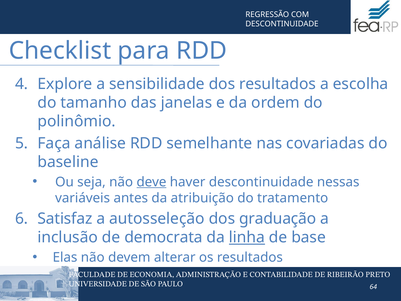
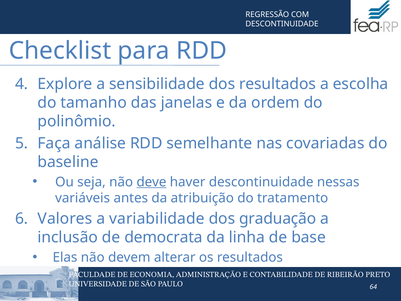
Satisfaz: Satisfaz -> Valores
autosseleção: autosseleção -> variabilidade
linha underline: present -> none
